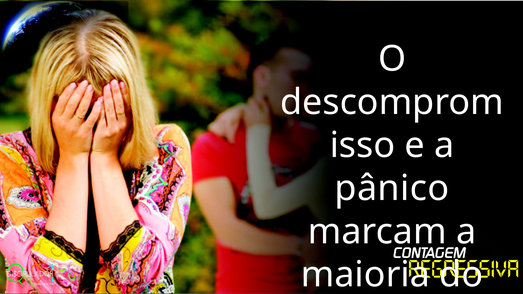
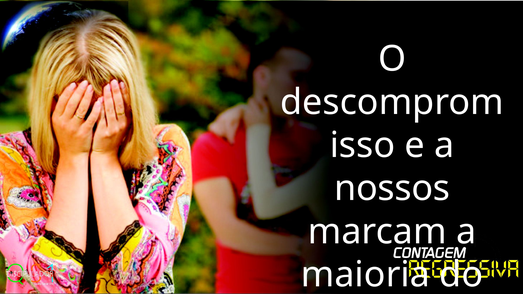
pânico: pânico -> nossos
